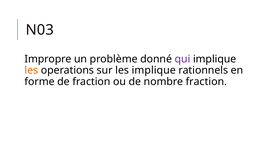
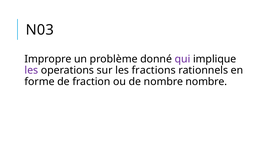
les at (31, 70) colour: orange -> purple
les implique: implique -> fractions
nombre fraction: fraction -> nombre
